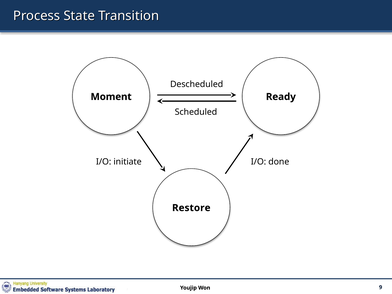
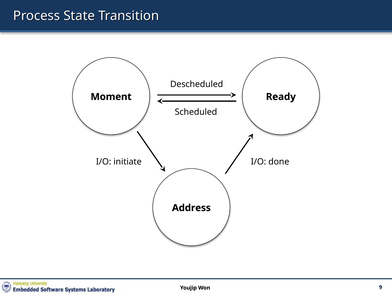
Restore: Restore -> Address
